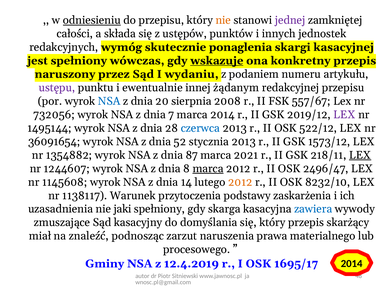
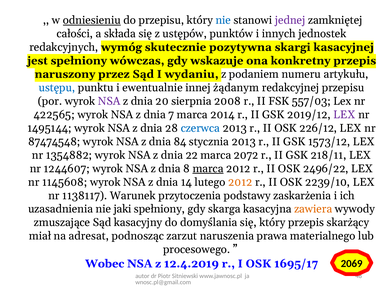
nie at (223, 20) colour: orange -> blue
ponaglenia: ponaglenia -> pozytywna
wskazuje underline: present -> none
ustępu colour: purple -> blue
NSA at (109, 101) colour: blue -> purple
557/67: 557/67 -> 557/03
732056: 732056 -> 422565
522/12: 522/12 -> 226/12
36091654: 36091654 -> 87474548
52: 52 -> 84
87: 87 -> 22
2021: 2021 -> 2072
LEX at (360, 155) underline: present -> none
2496/47: 2496/47 -> 2496/22
8232/10: 8232/10 -> 2239/10
zawiera colour: blue -> orange
znaleźć: znaleźć -> adresat
2014 at (352, 263): 2014 -> 2069
Gminy: Gminy -> Wobec
